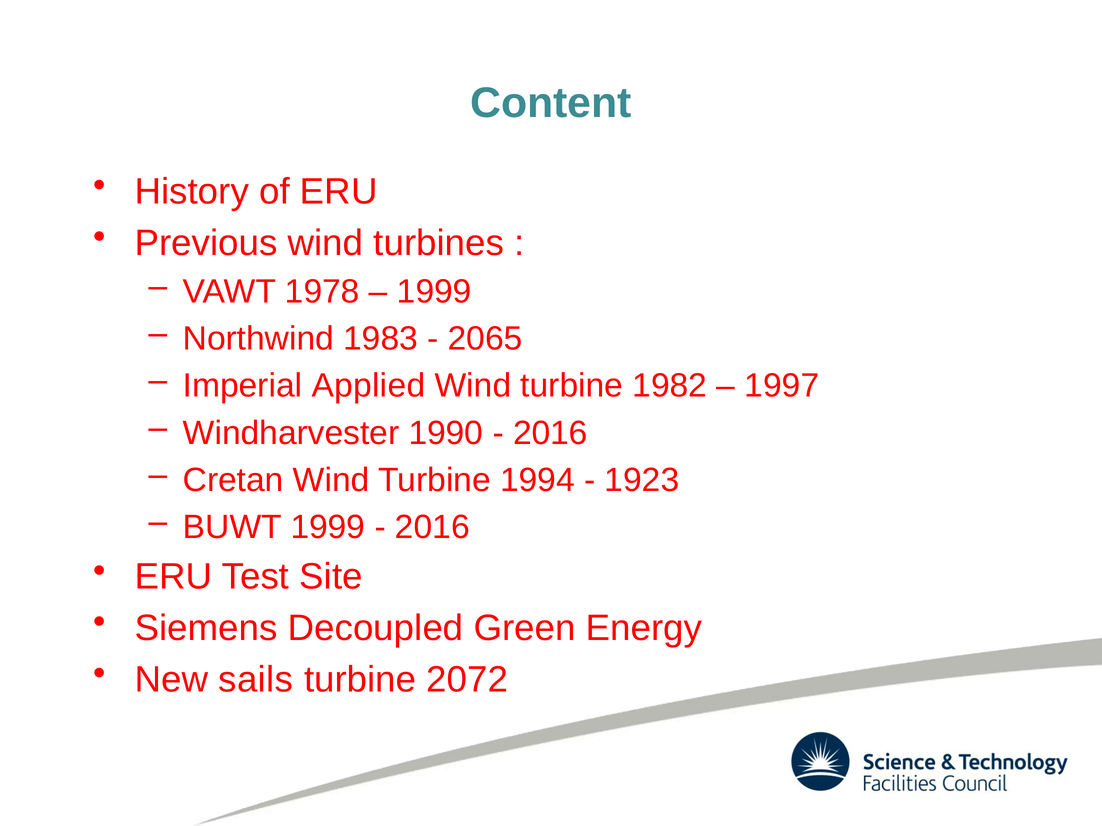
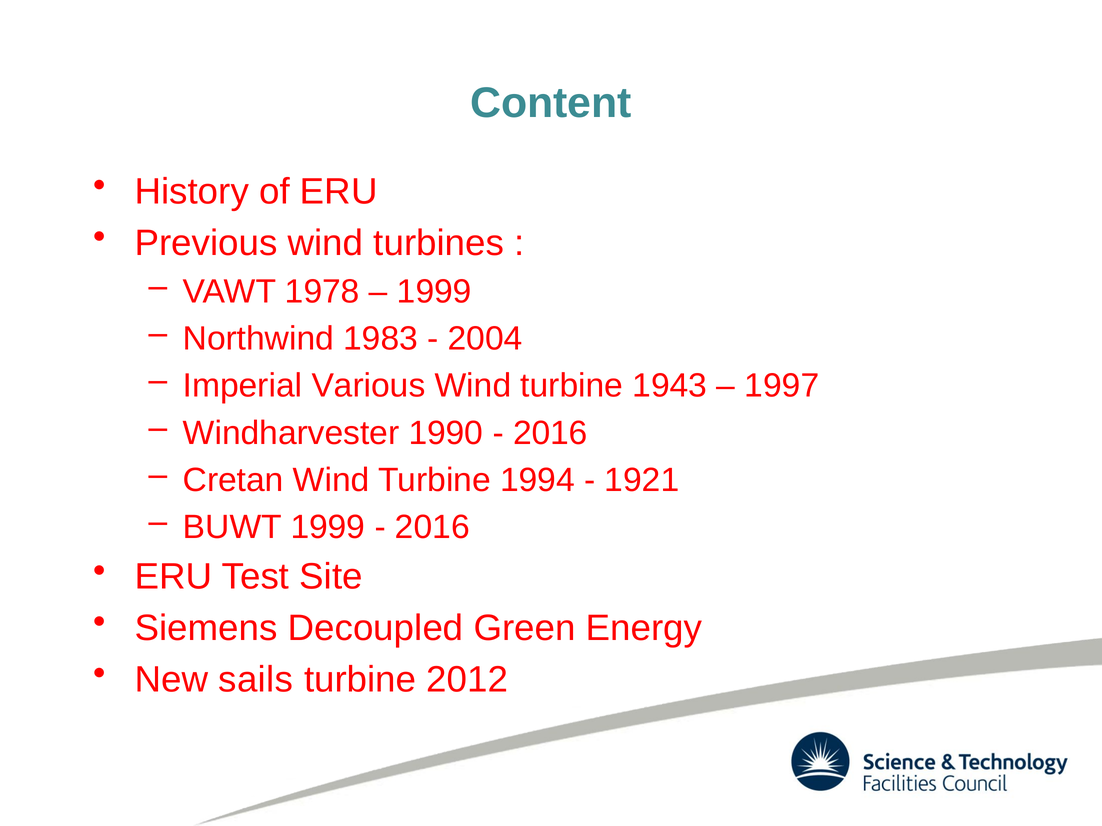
2065: 2065 -> 2004
Applied: Applied -> Various
1982: 1982 -> 1943
1923: 1923 -> 1921
2072: 2072 -> 2012
